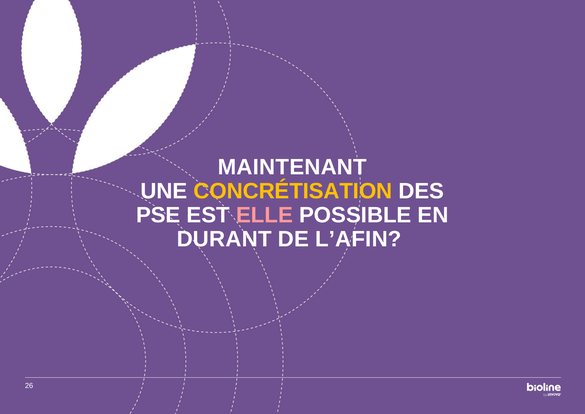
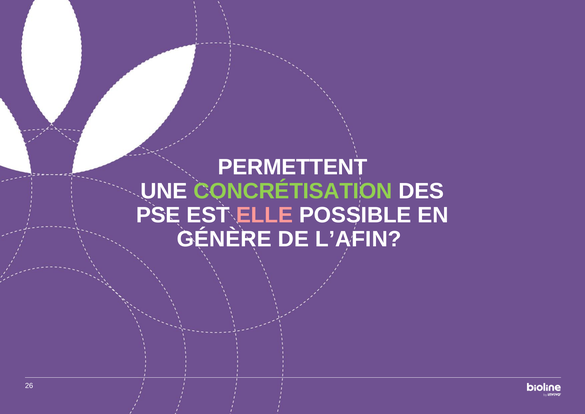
MAINTENANT: MAINTENANT -> PERMETTENT
CONCRÉTISATION colour: yellow -> light green
DURANT: DURANT -> GÉNÈRE
